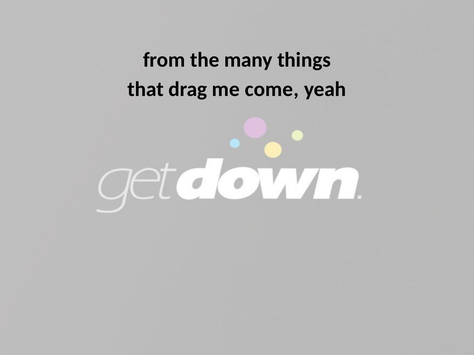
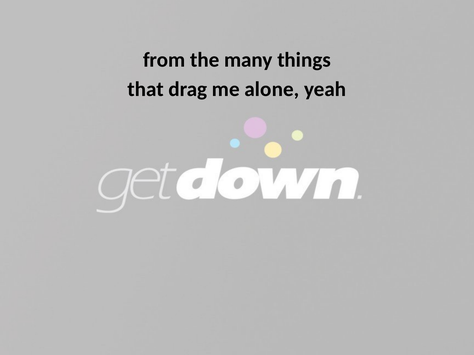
come: come -> alone
